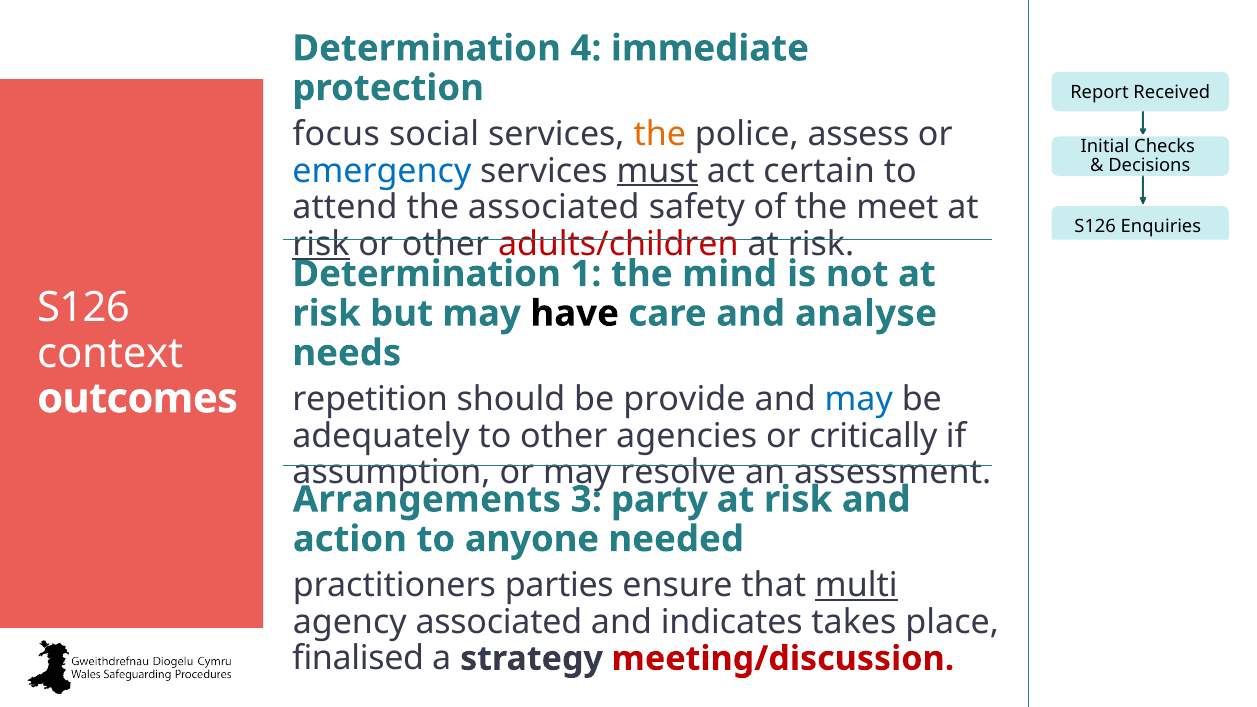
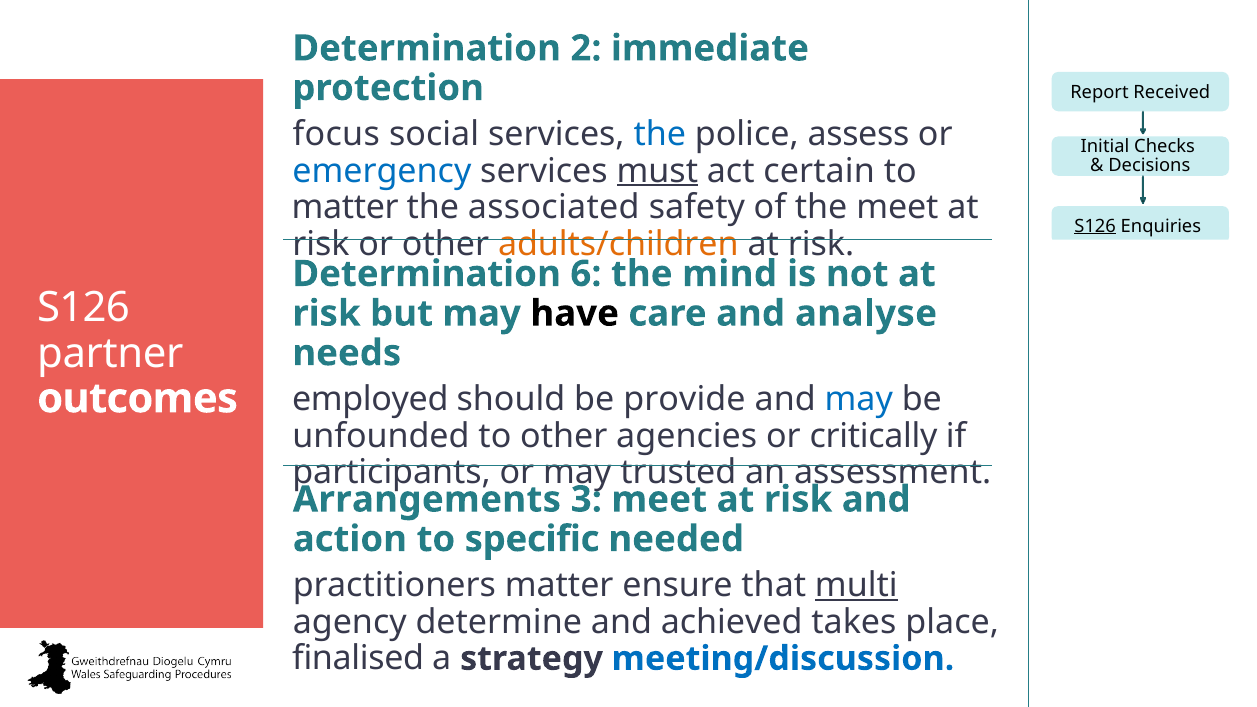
4: 4 -> 2
the at (660, 134) colour: orange -> blue
attend at (345, 208): attend -> matter
S126 at (1095, 226) underline: none -> present
risk at (321, 244) underline: present -> none
adults/children colour: red -> orange
1: 1 -> 6
context: context -> partner
repetition: repetition -> employed
adequately: adequately -> unfounded
assumption: assumption -> participants
resolve: resolve -> trusted
3 party: party -> meet
anyone: anyone -> specific
practitioners parties: parties -> matter
agency associated: associated -> determine
indicates: indicates -> achieved
meeting/discussion colour: red -> blue
